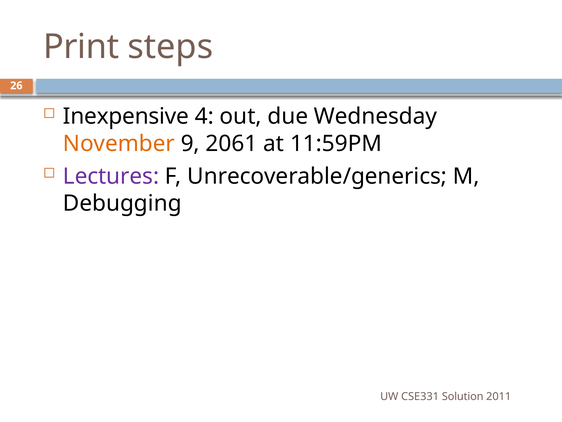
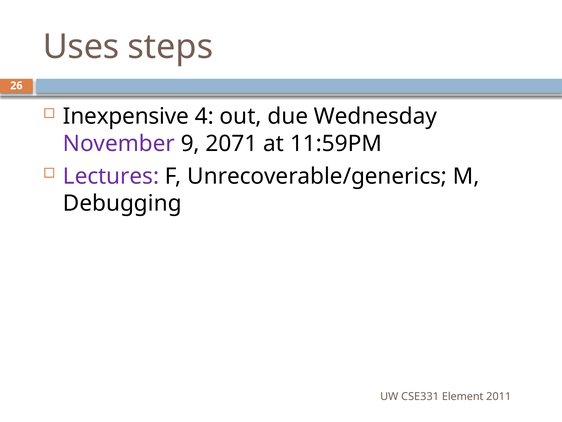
Print: Print -> Uses
November colour: orange -> purple
2061: 2061 -> 2071
Solution: Solution -> Element
